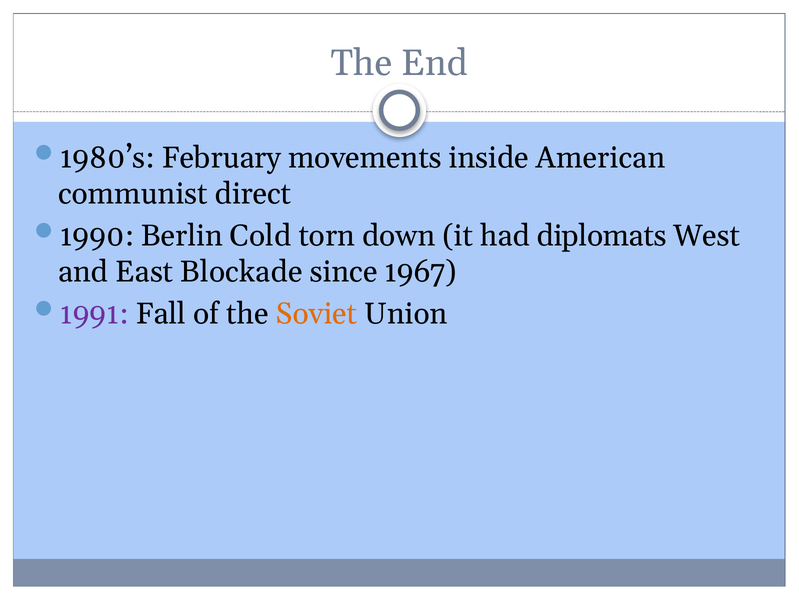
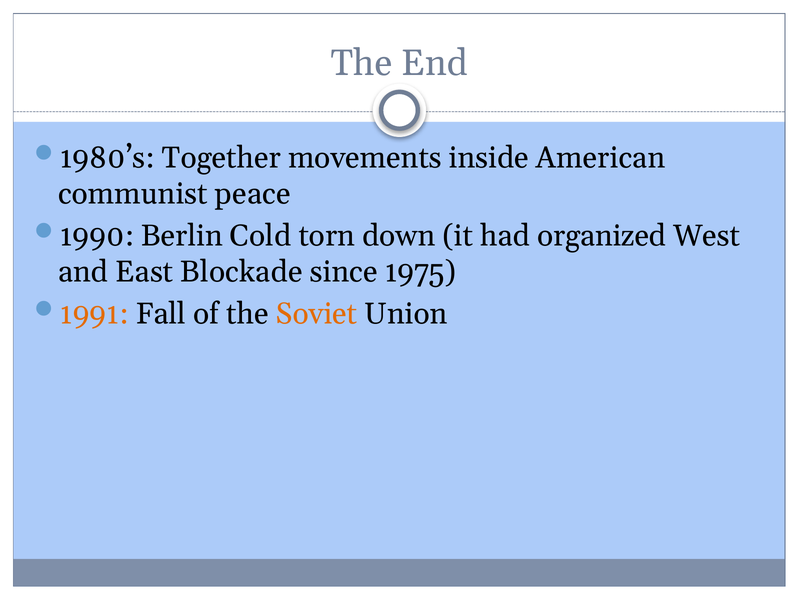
February: February -> Together
direct: direct -> peace
diplomats: diplomats -> organized
1967: 1967 -> 1975
1991 colour: purple -> orange
